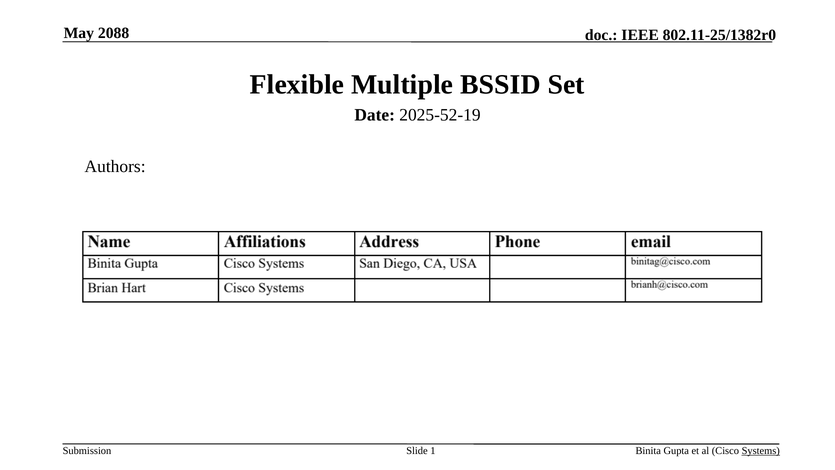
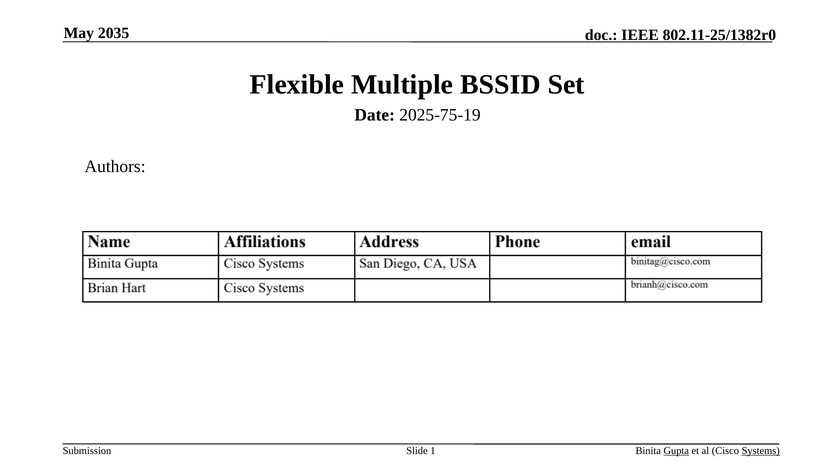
2088: 2088 -> 2035
2025-52-19: 2025-52-19 -> 2025-75-19
Gupta underline: none -> present
